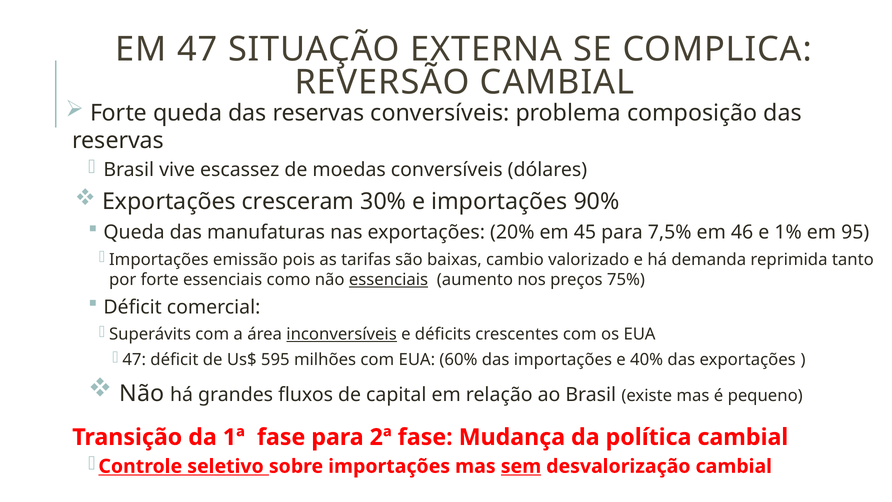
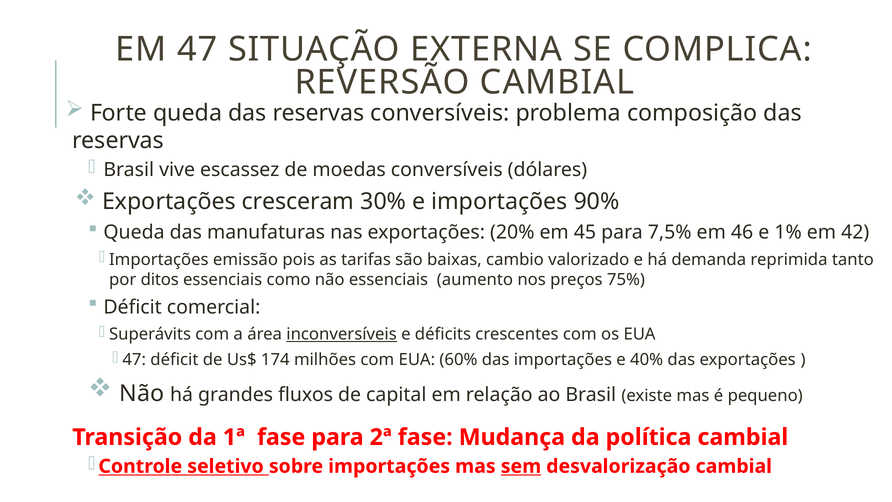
95: 95 -> 42
por forte: forte -> ditos
essenciais at (389, 279) underline: present -> none
595: 595 -> 174
